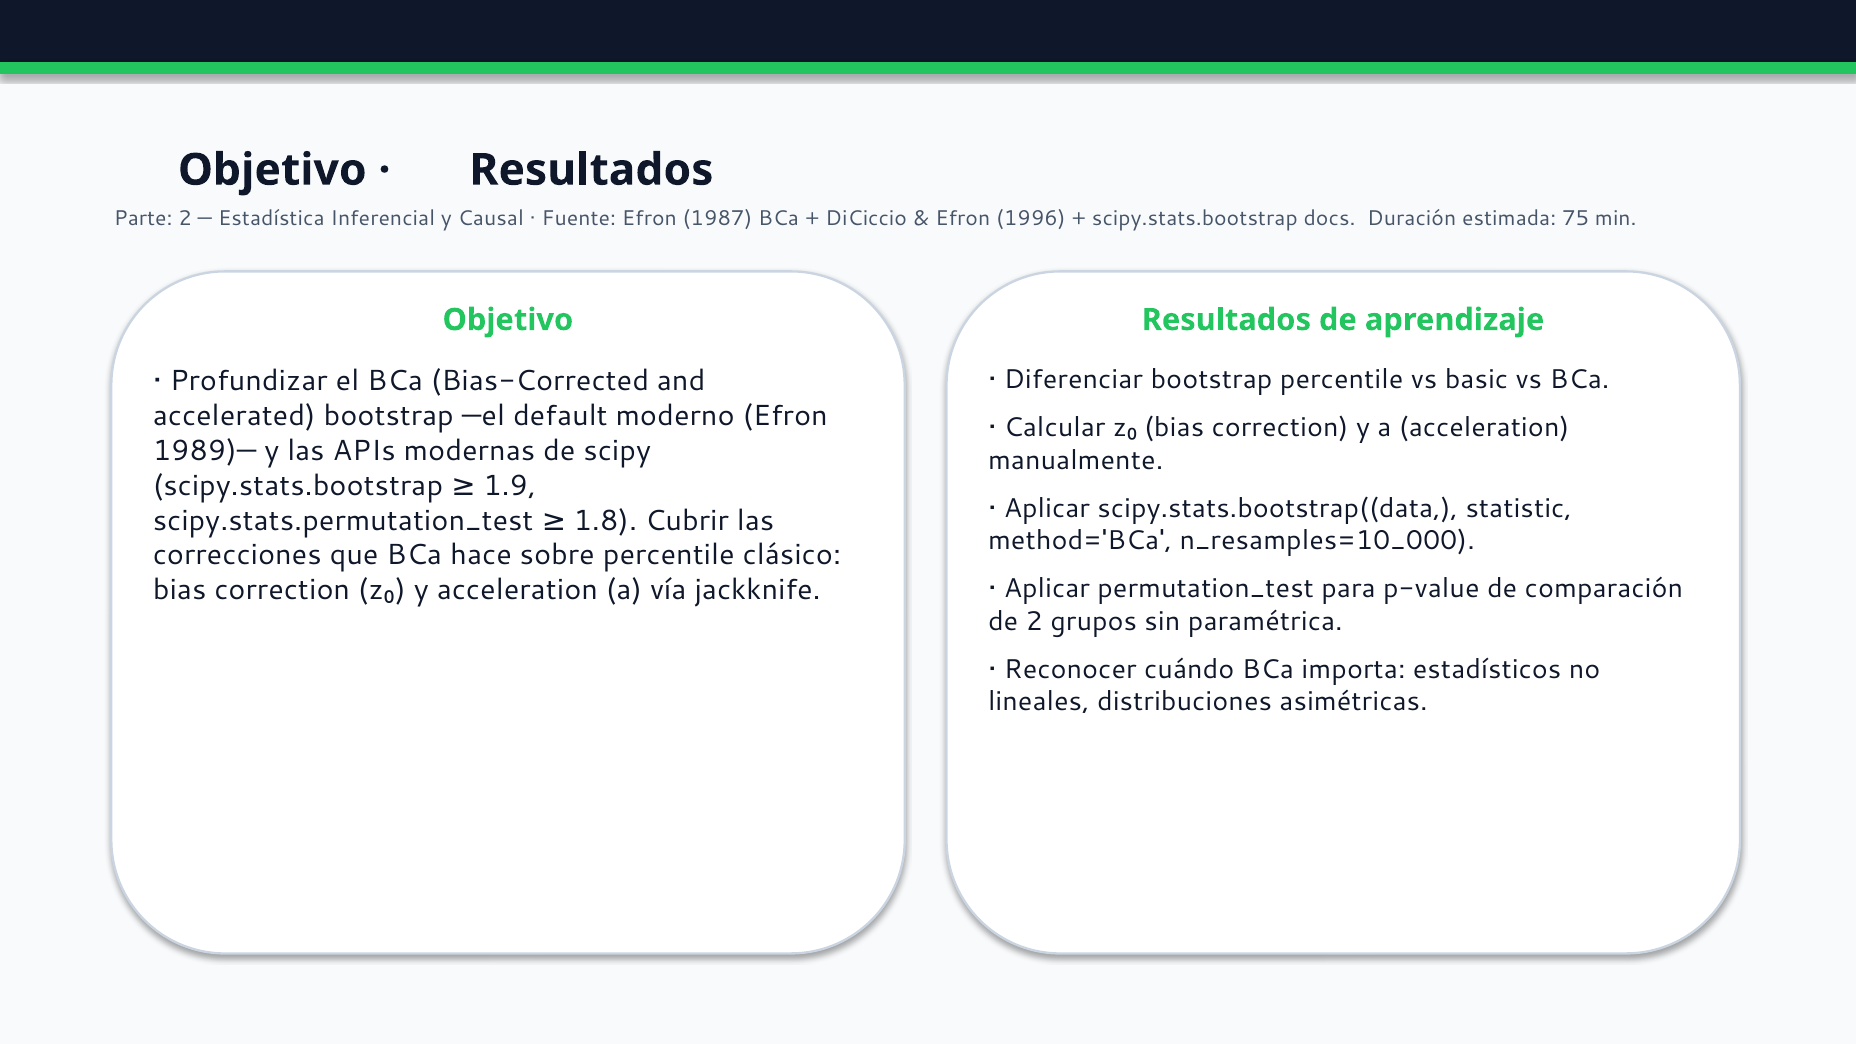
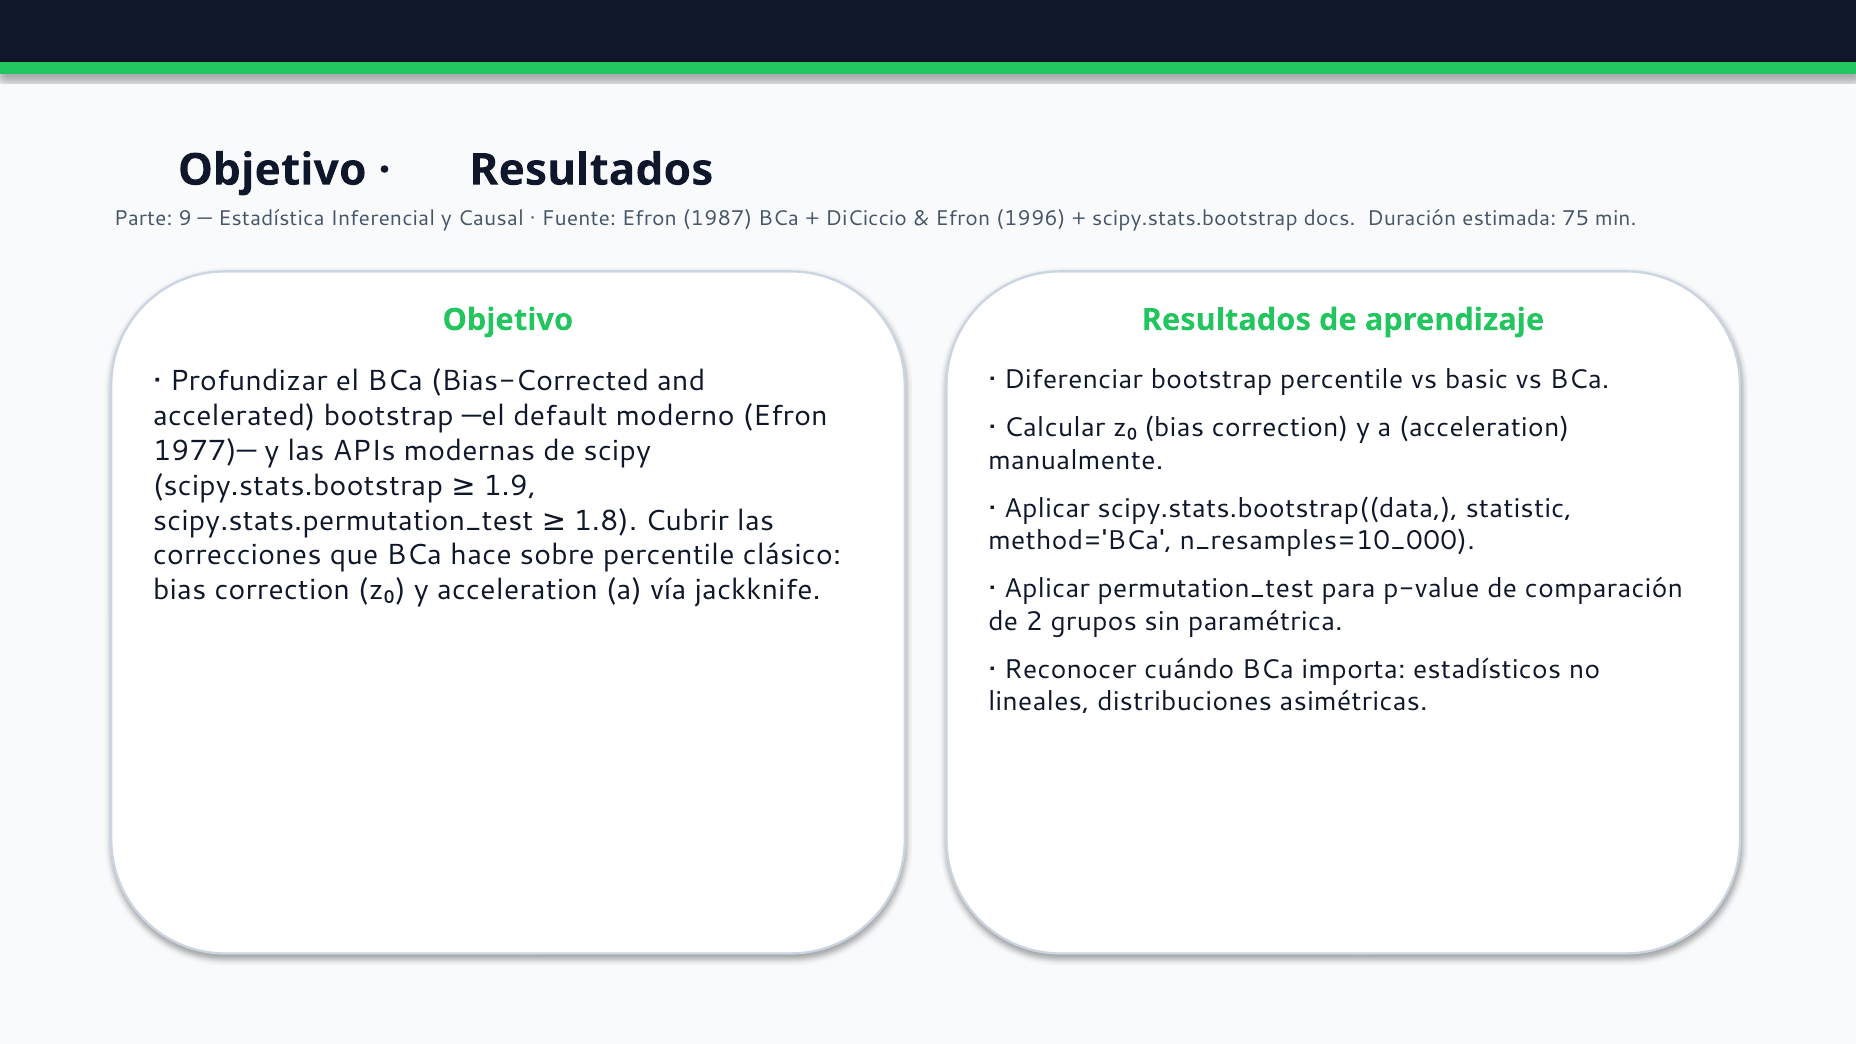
Parte 2: 2 -> 9
1989)—: 1989)— -> 1977)—
